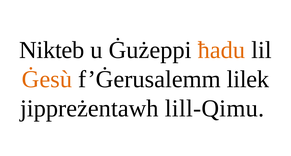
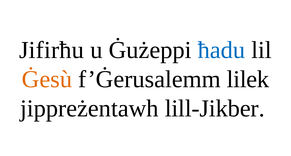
Nikteb: Nikteb -> Jifirħu
ħadu colour: orange -> blue
lill-Qimu: lill-Qimu -> lill-Jikber
